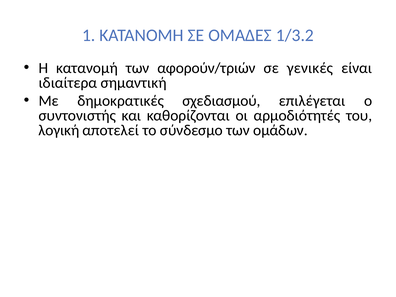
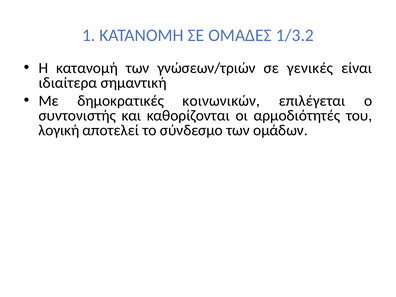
αφορούν/τριών: αφορούν/τριών -> γνώσεων/τριών
σχεδιασμού: σχεδιασμού -> κοινωνικών
